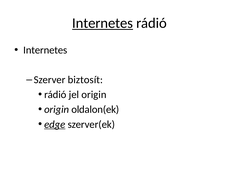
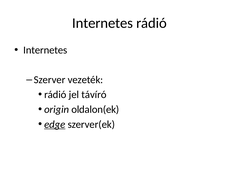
Internetes at (103, 23) underline: present -> none
biztosít: biztosít -> vezeték
jel origin: origin -> távíró
